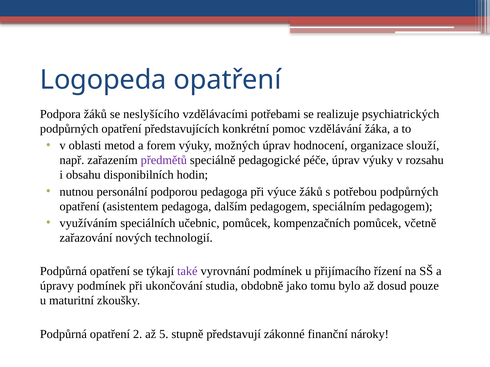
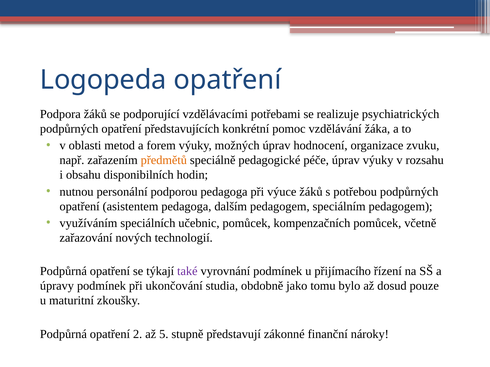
neslyšícího: neslyšícího -> podporující
slouží: slouží -> zvuku
předmětů colour: purple -> orange
